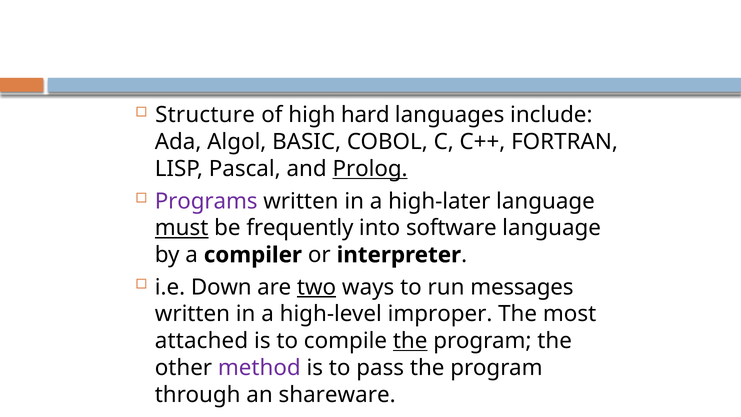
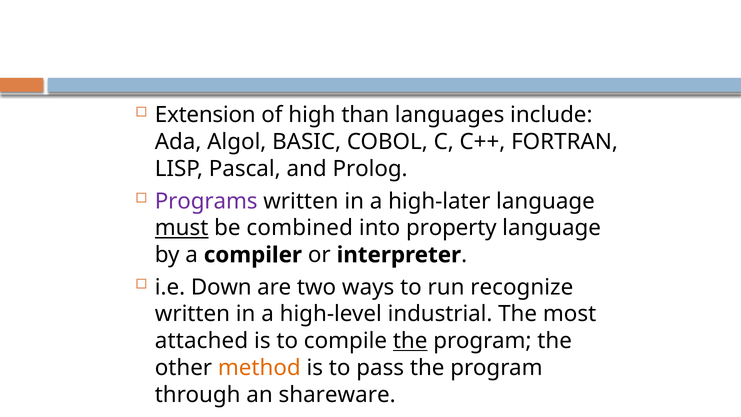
Structure: Structure -> Extension
hard: hard -> than
Prolog underline: present -> none
frequently: frequently -> combined
software: software -> property
two underline: present -> none
messages: messages -> recognize
improper: improper -> industrial
method colour: purple -> orange
